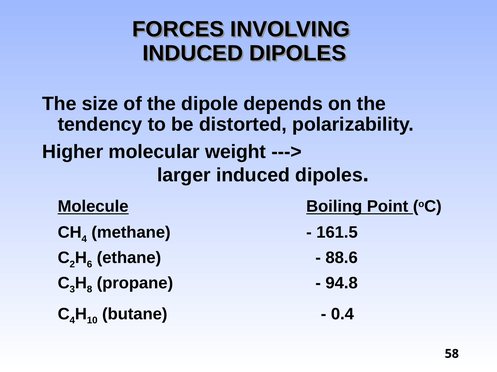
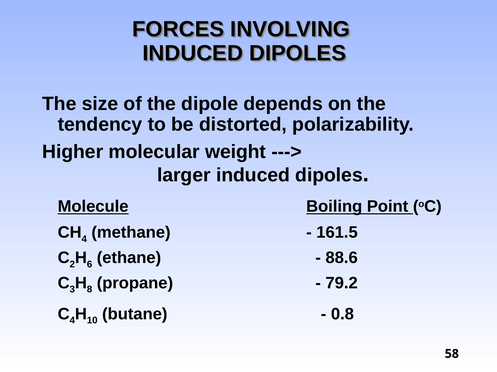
94.8: 94.8 -> 79.2
0.4: 0.4 -> 0.8
